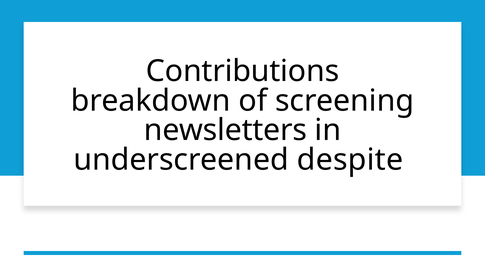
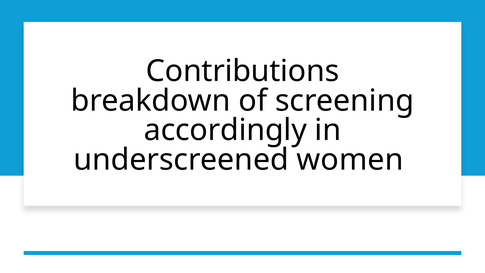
newsletters: newsletters -> accordingly
despite: despite -> women
